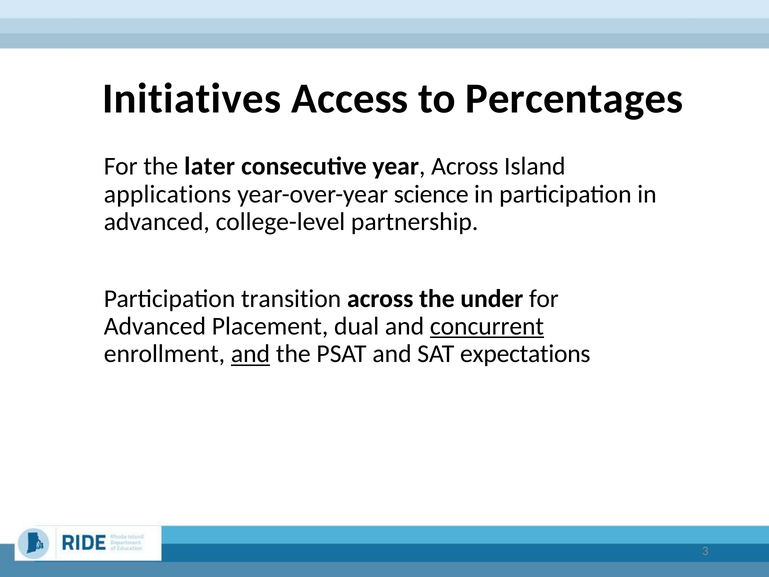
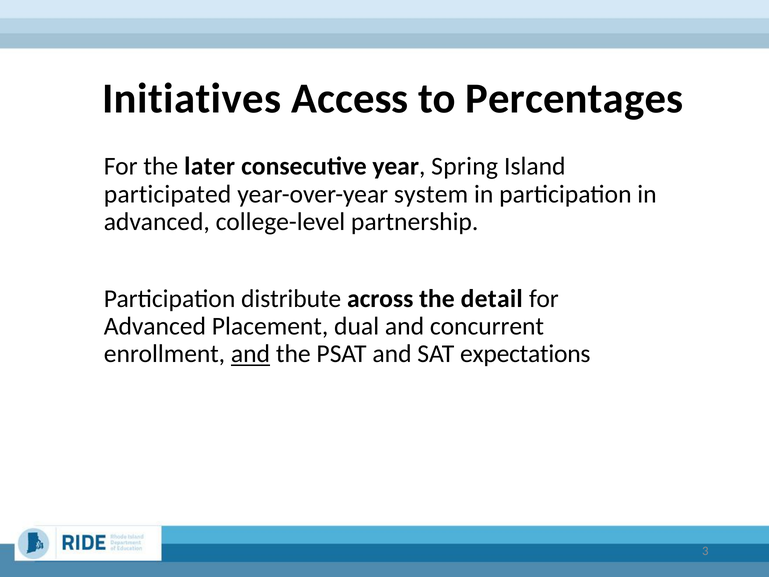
year Across: Across -> Spring
applications: applications -> participated
science: science -> system
transition: transition -> distribute
under: under -> detail
concurrent underline: present -> none
